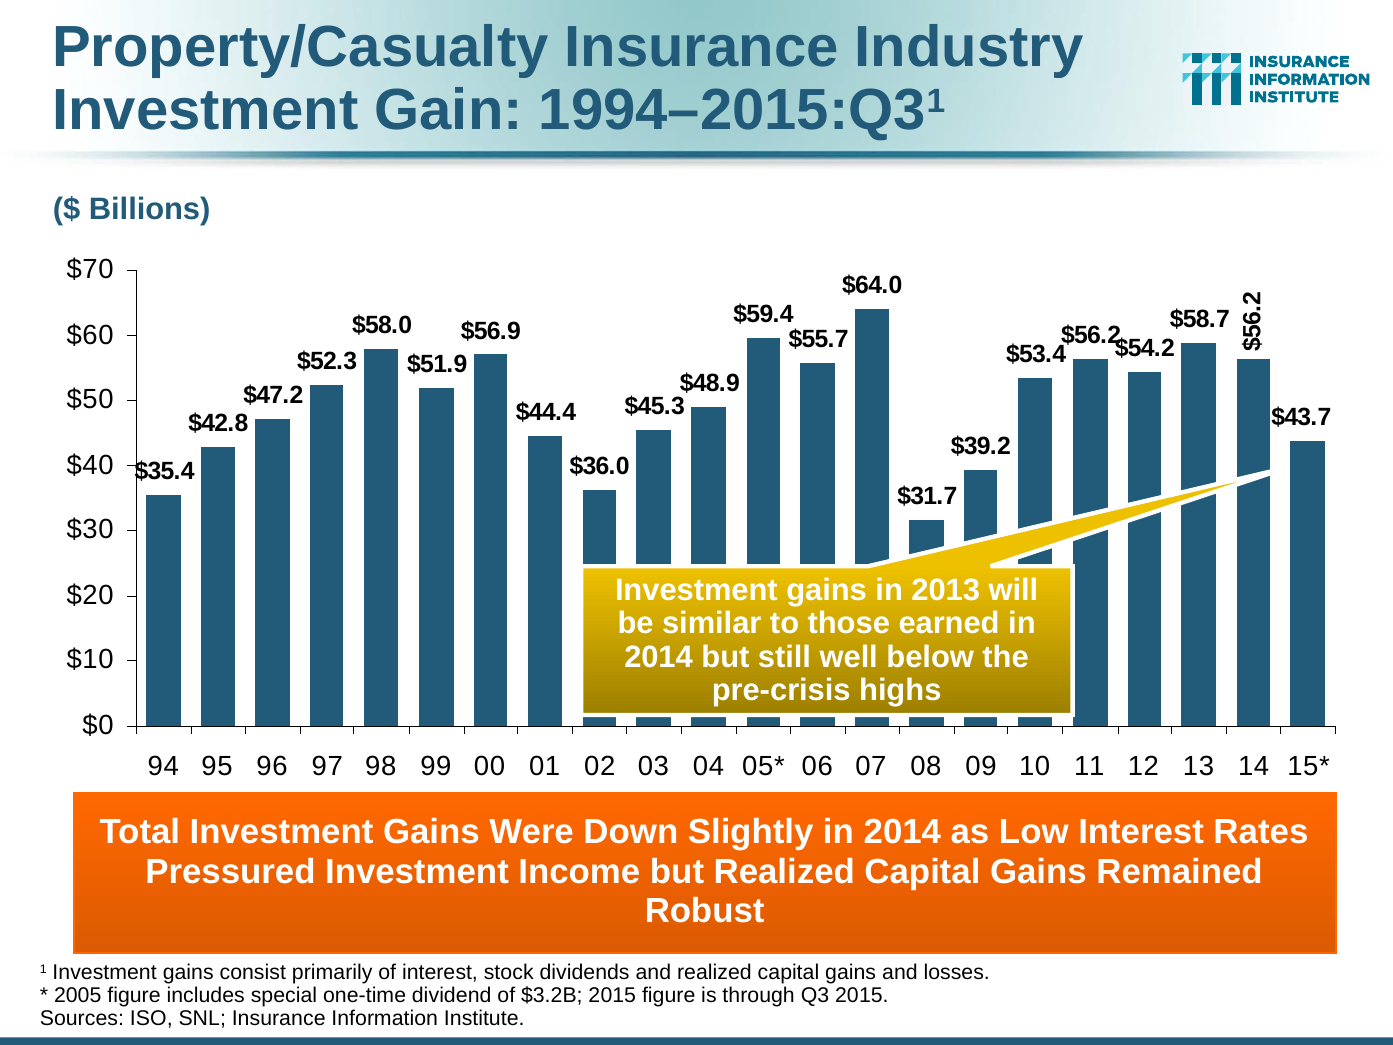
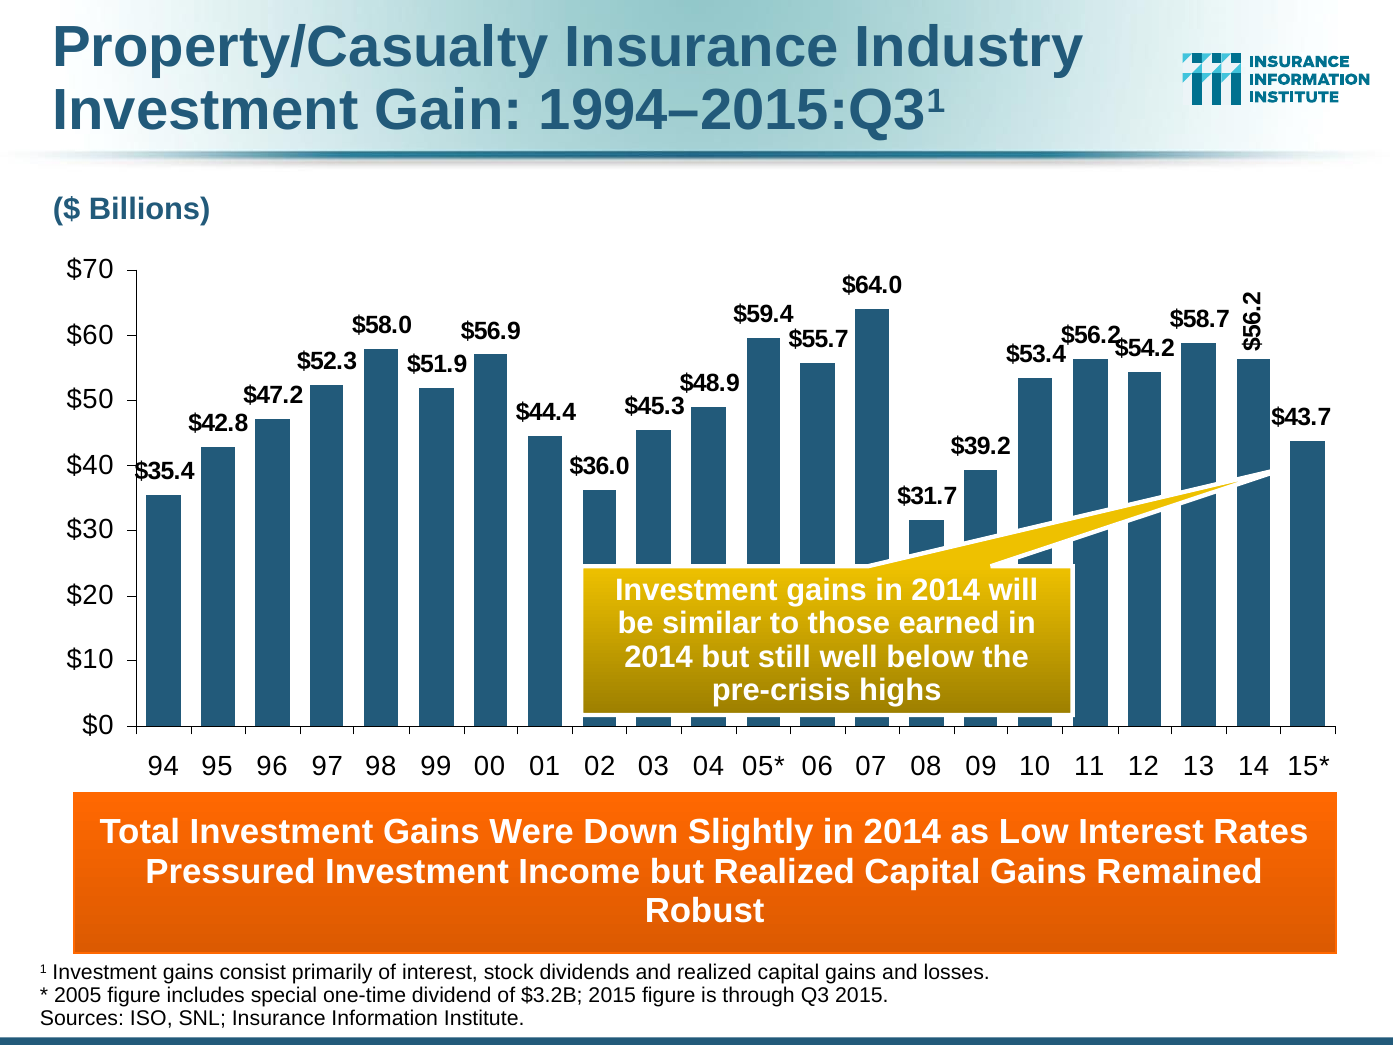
gains in 2013: 2013 -> 2014
